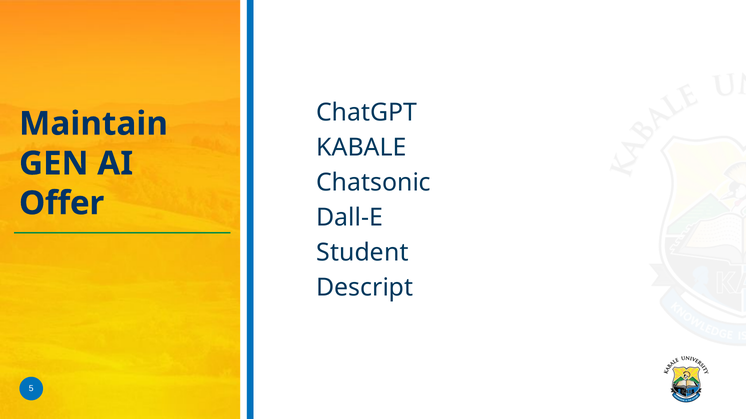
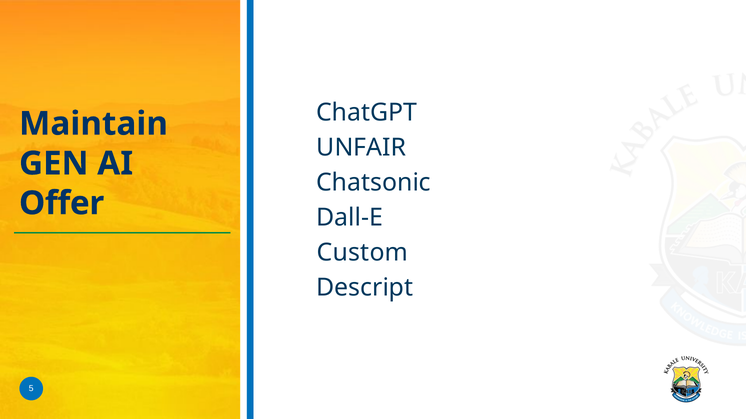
KABALE: KABALE -> UNFAIR
Student: Student -> Custom
